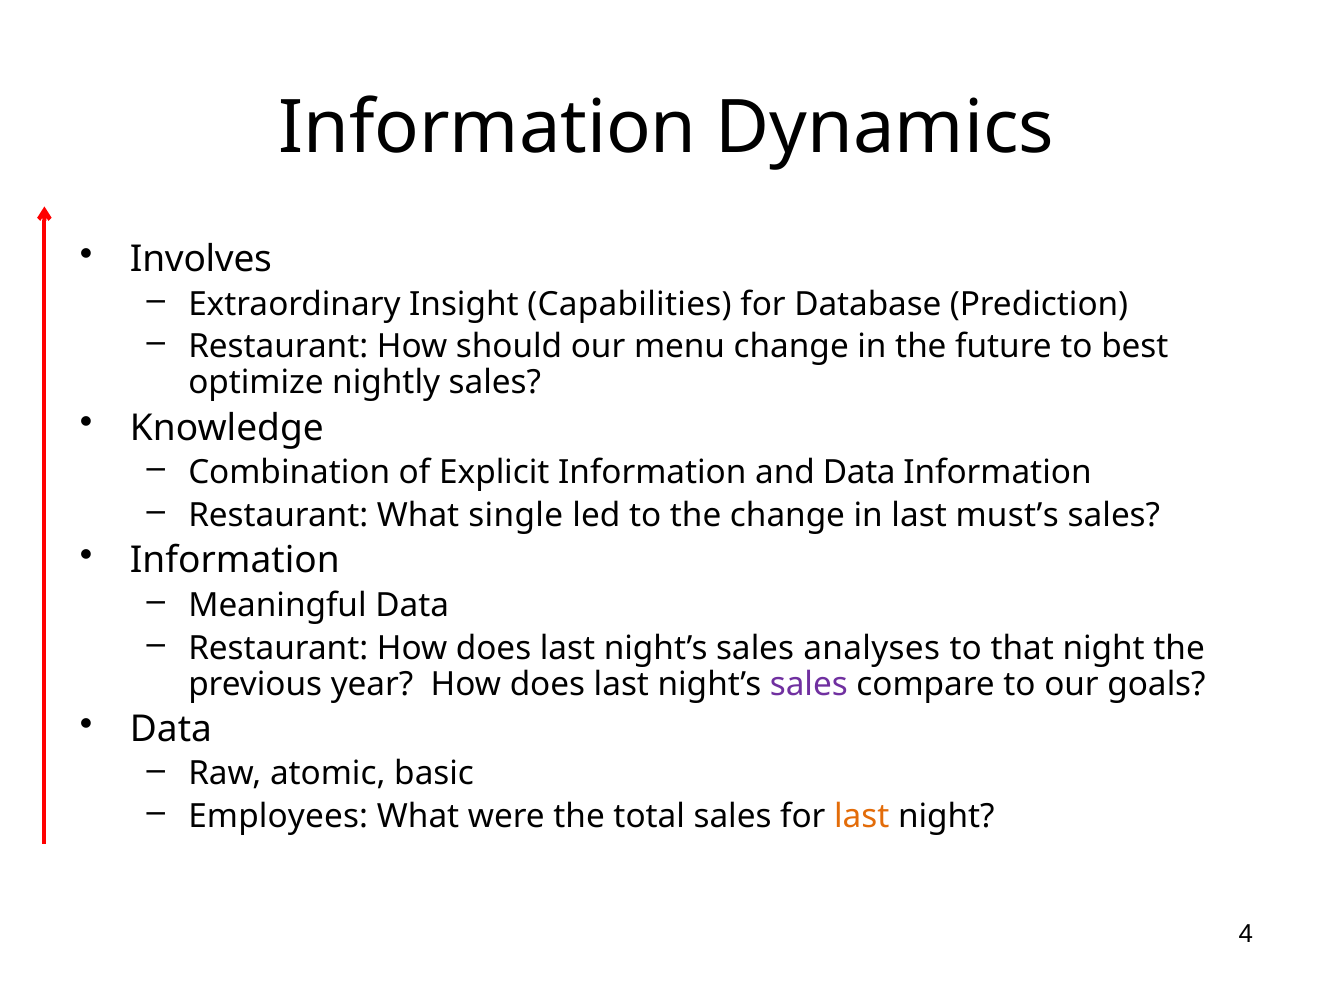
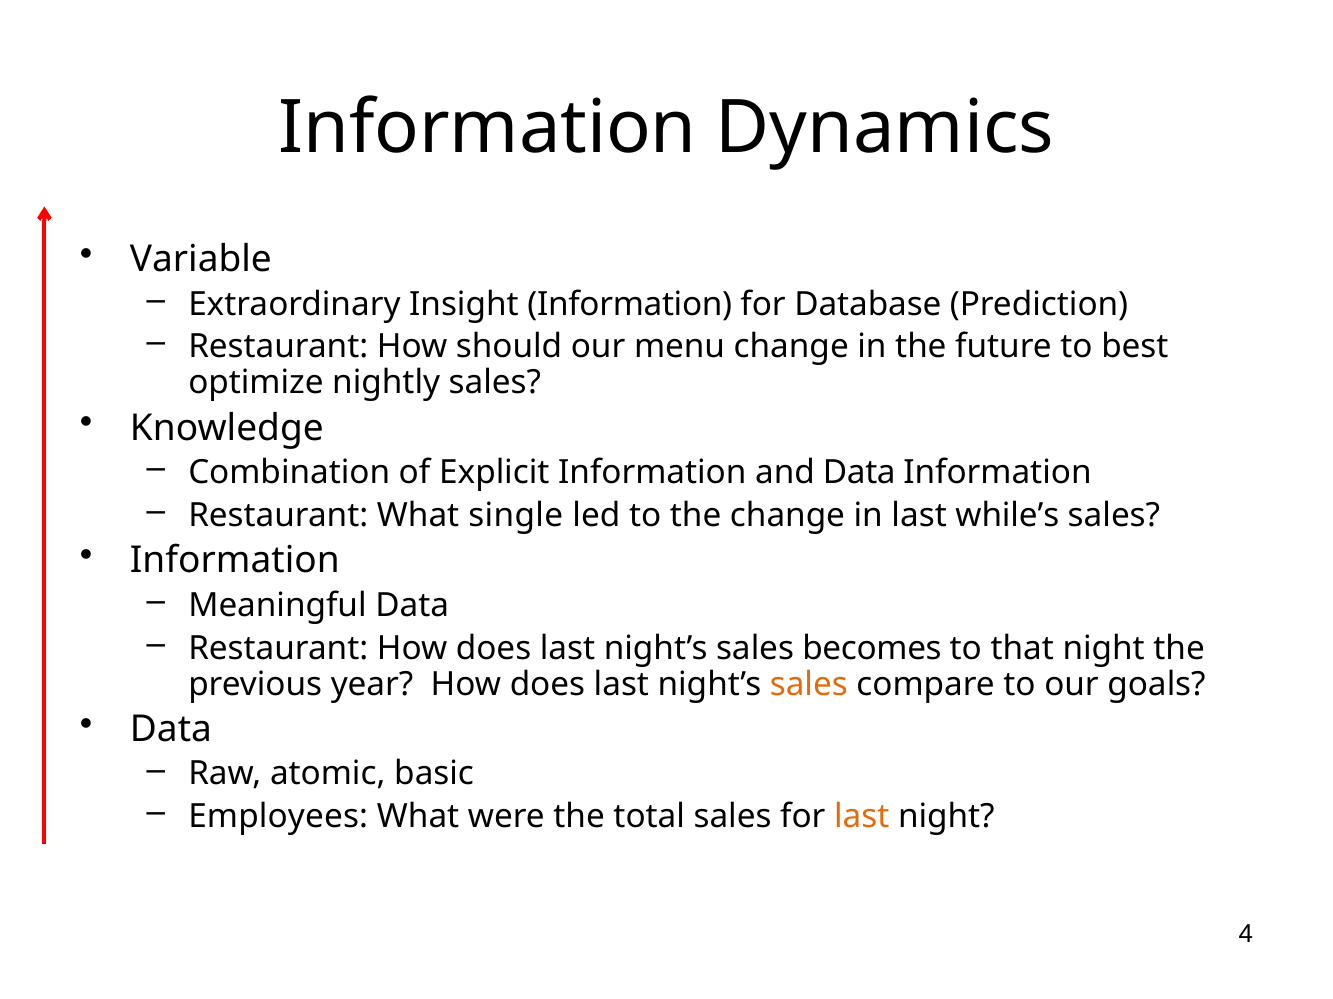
Involves: Involves -> Variable
Insight Capabilities: Capabilities -> Information
must’s: must’s -> while’s
analyses: analyses -> becomes
sales at (809, 685) colour: purple -> orange
